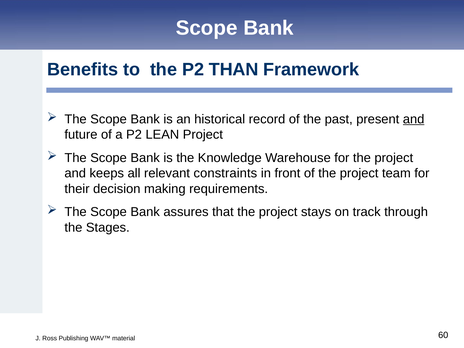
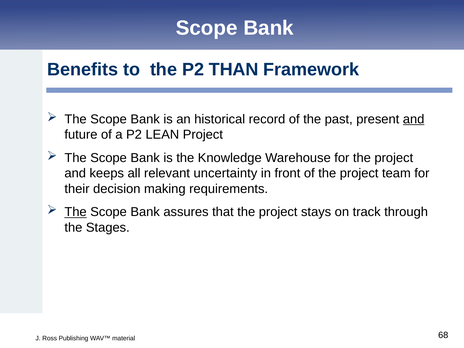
constraints: constraints -> uncertainty
The at (76, 212) underline: none -> present
60: 60 -> 68
